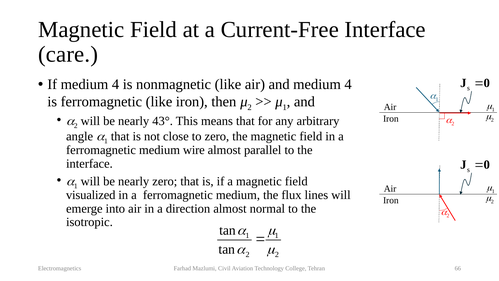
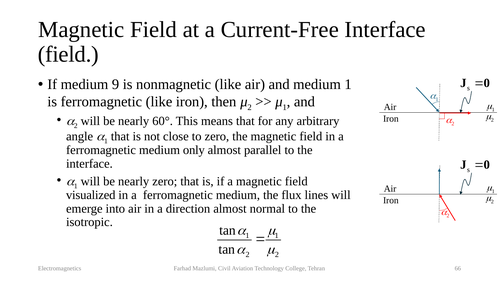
care at (68, 54): care -> field
If medium 4: 4 -> 9
and medium 4: 4 -> 1
43°: 43° -> 60°
wire: wire -> only
